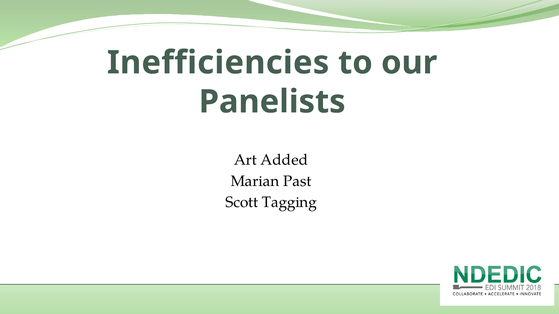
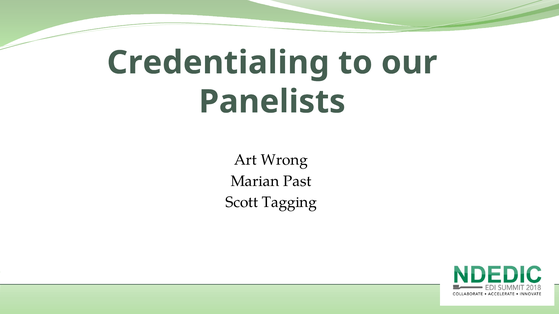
Inefficiencies: Inefficiencies -> Credentialing
Added: Added -> Wrong
